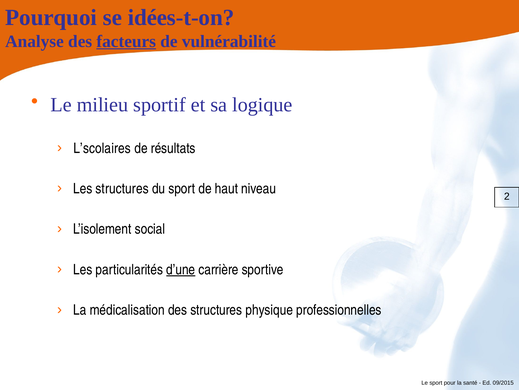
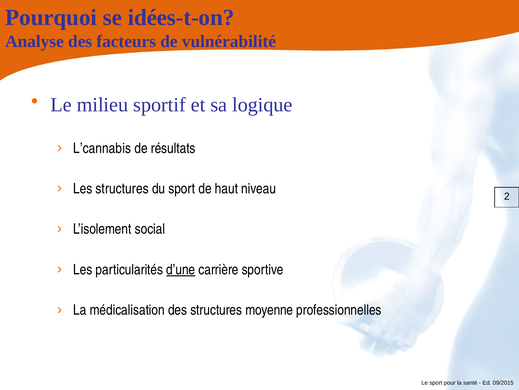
facteurs underline: present -> none
L’scolaires: L’scolaires -> L’cannabis
physique: physique -> moyenne
